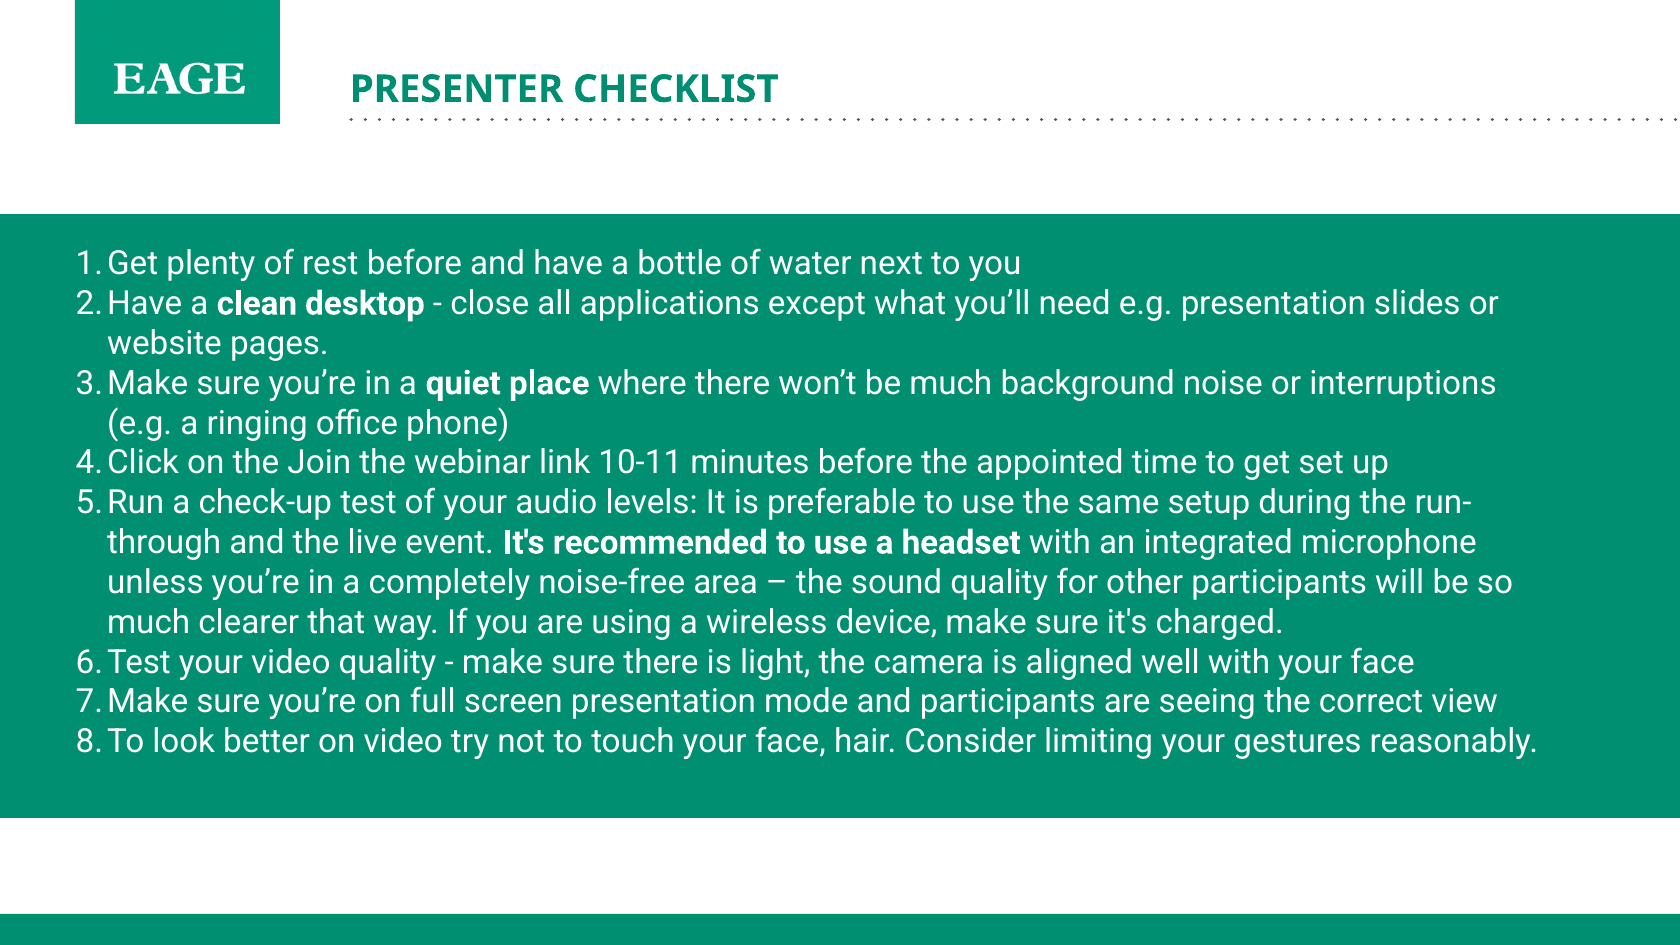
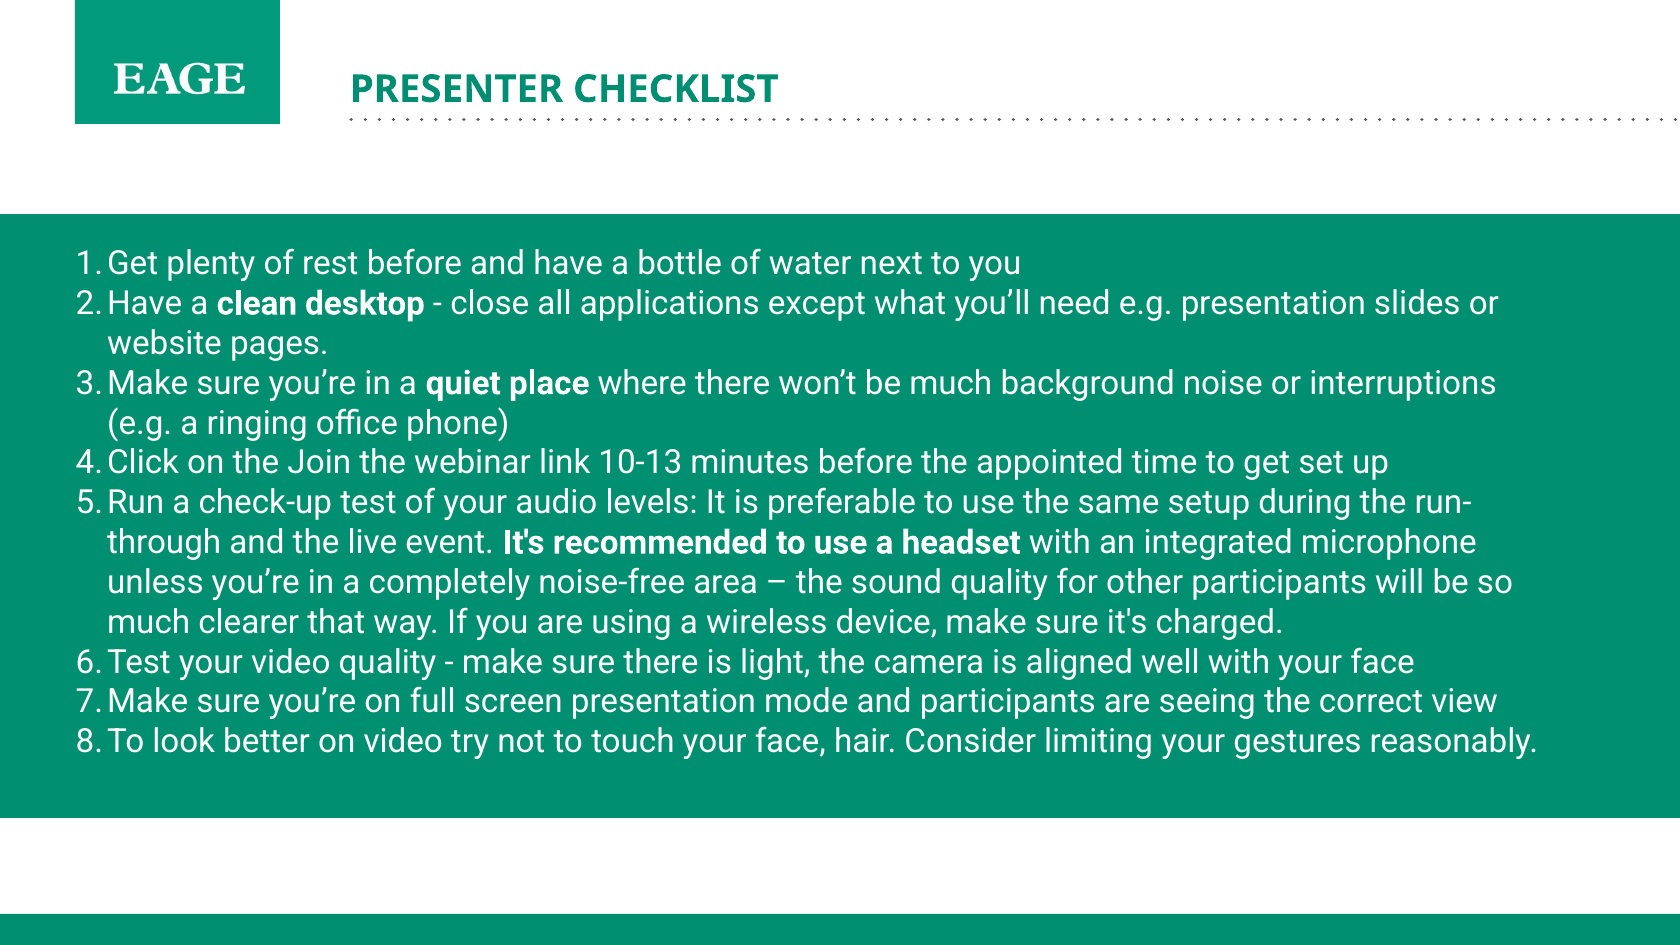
10-11: 10-11 -> 10-13
